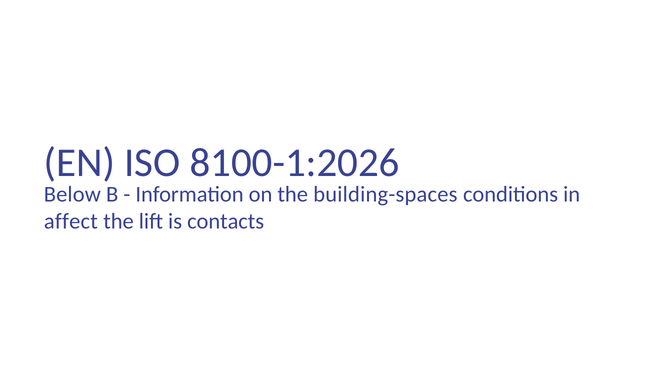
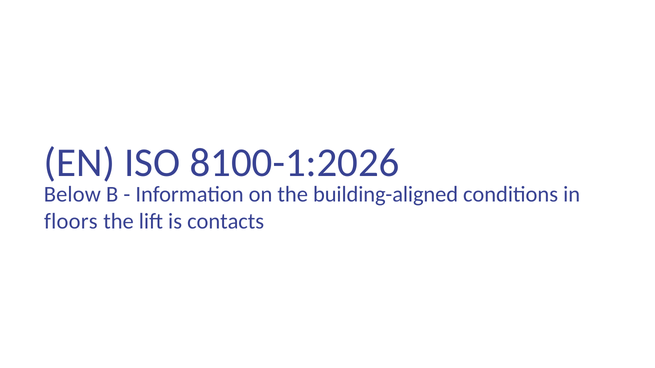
building-spaces: building-spaces -> building-aligned
affect: affect -> floors
